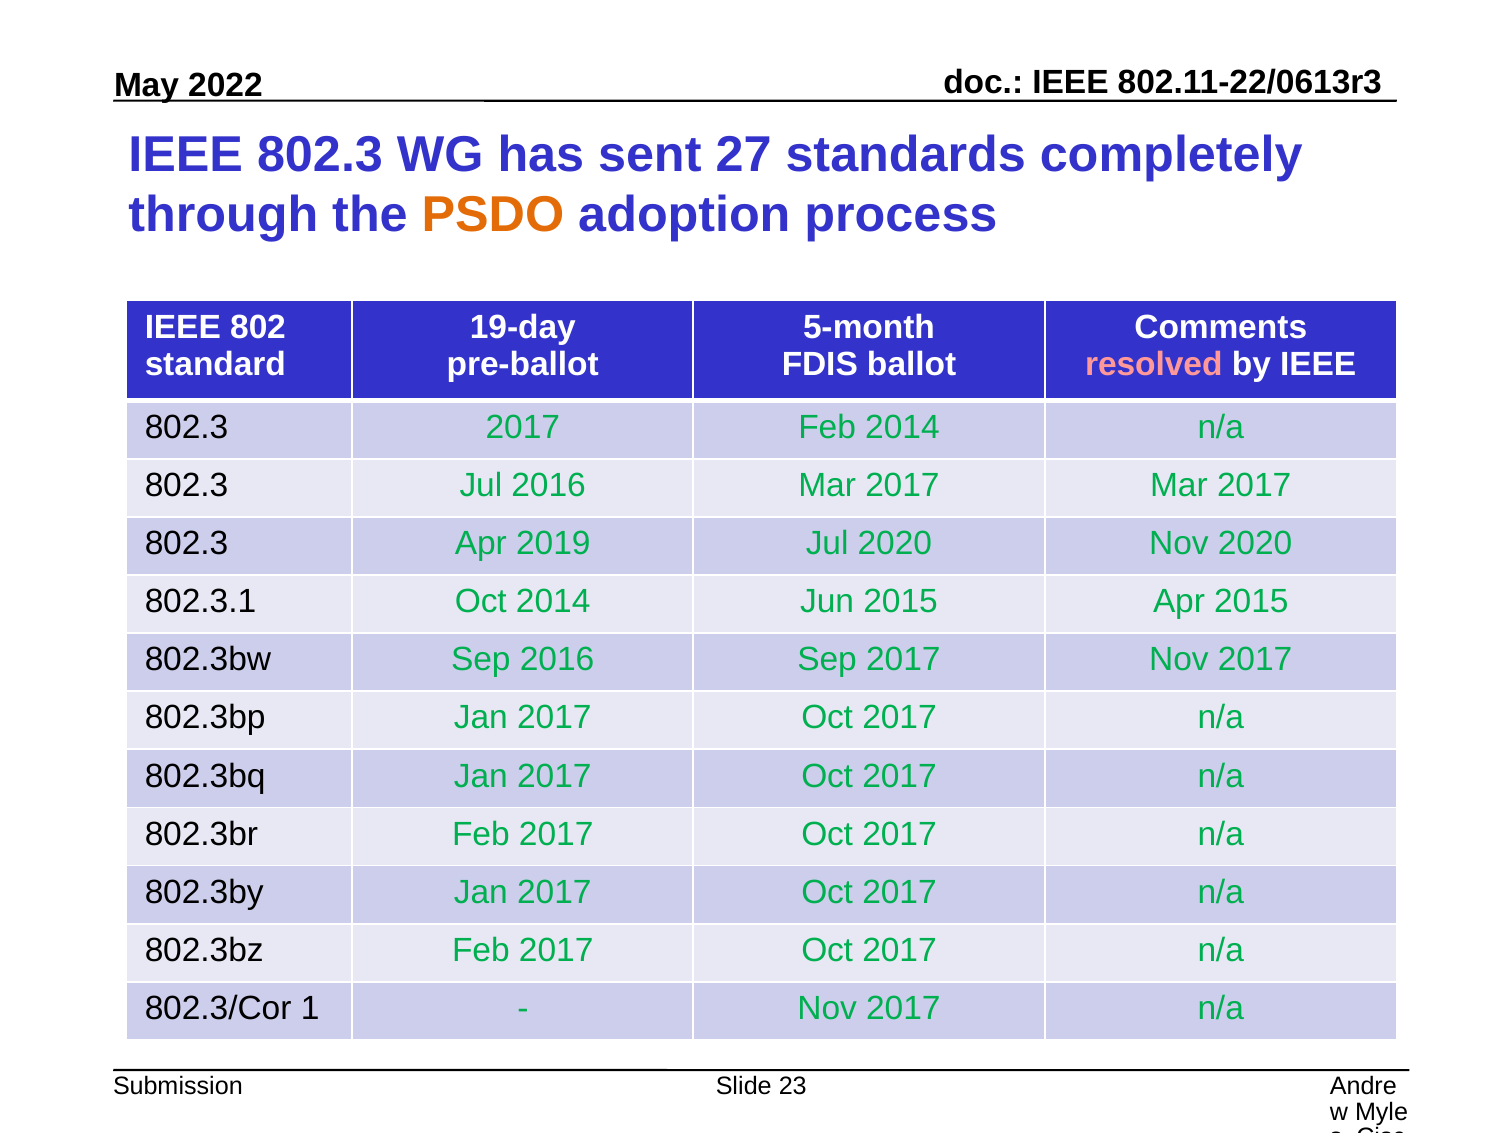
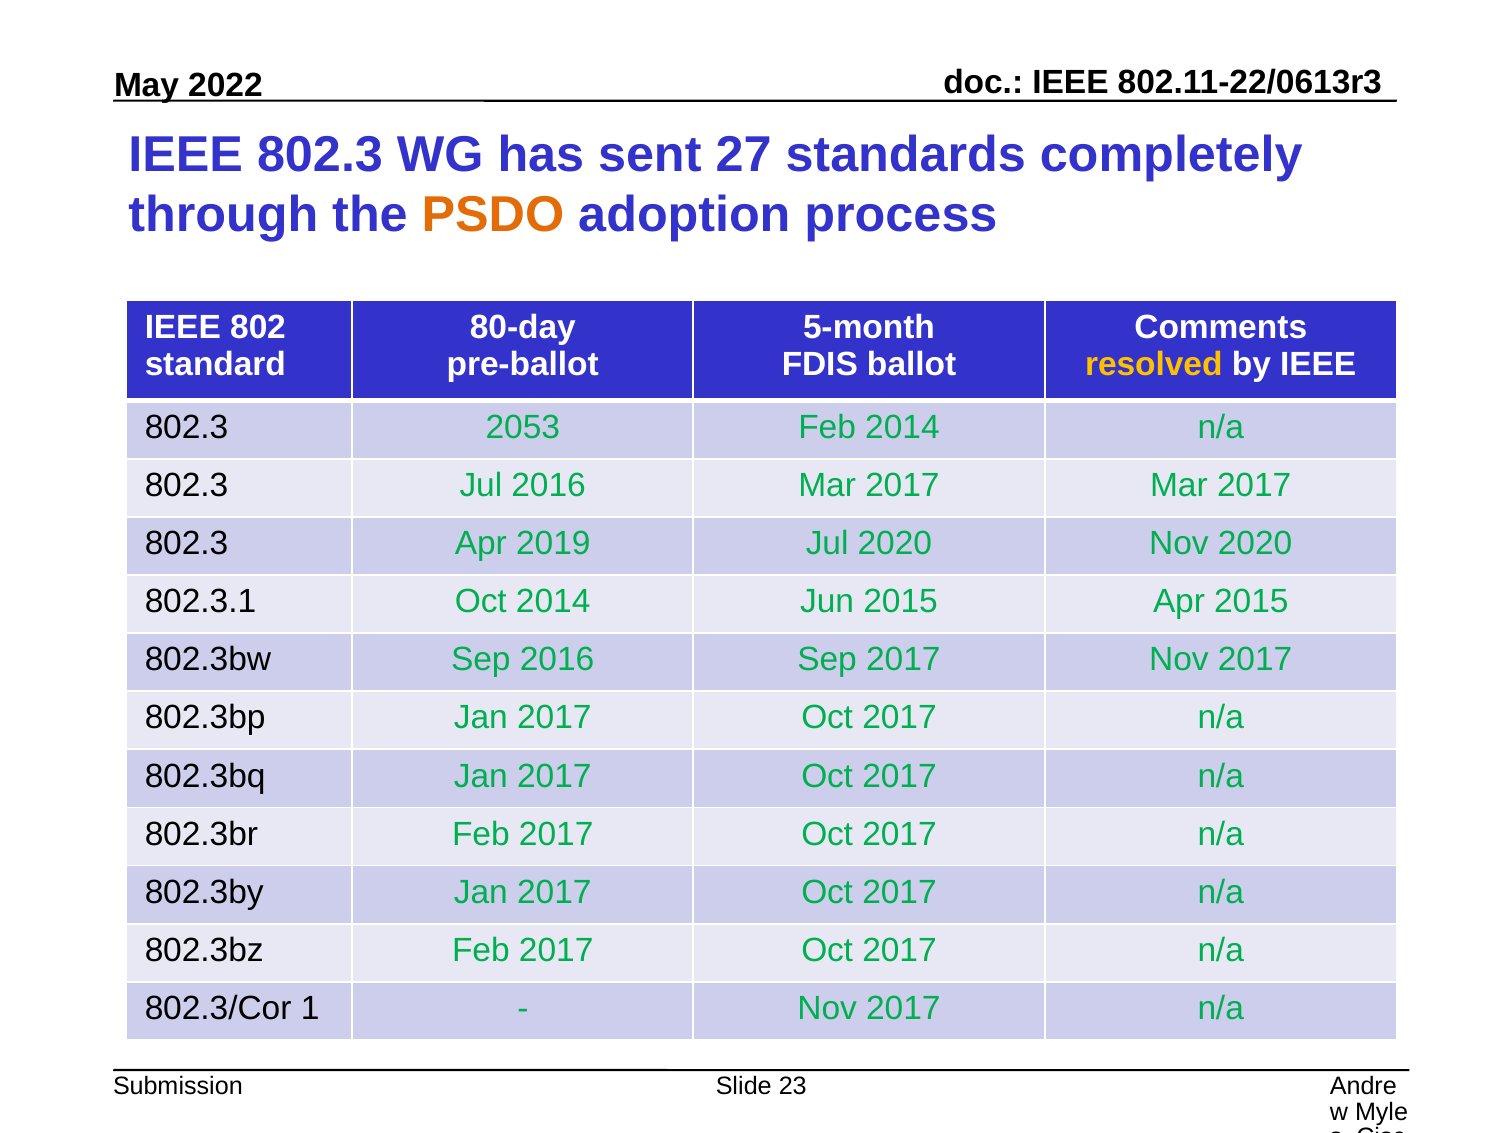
19-day: 19-day -> 80-day
resolved colour: pink -> yellow
802.3 2017: 2017 -> 2053
